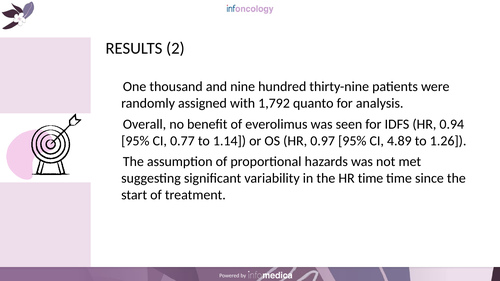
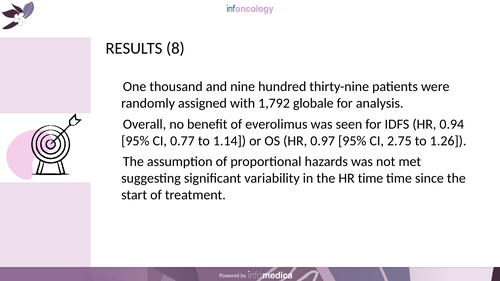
2: 2 -> 8
quanto: quanto -> globale
4.89: 4.89 -> 2.75
